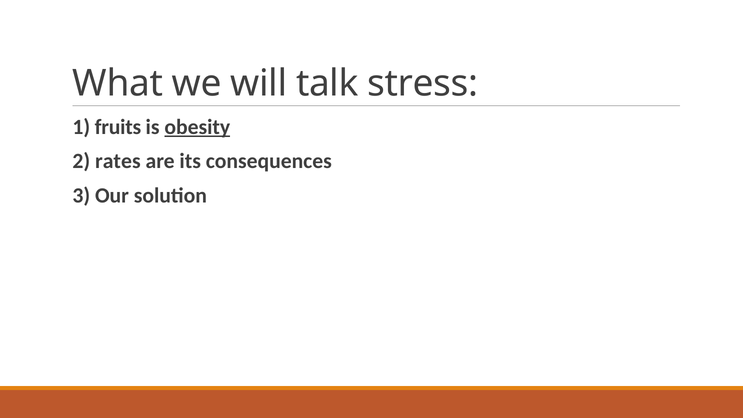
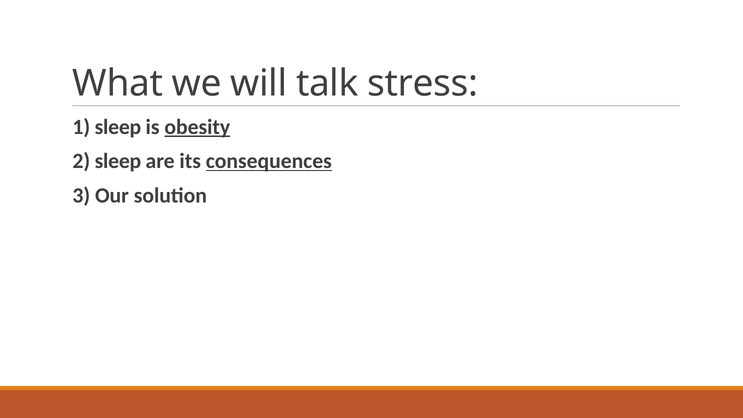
1 fruits: fruits -> sleep
2 rates: rates -> sleep
consequences underline: none -> present
